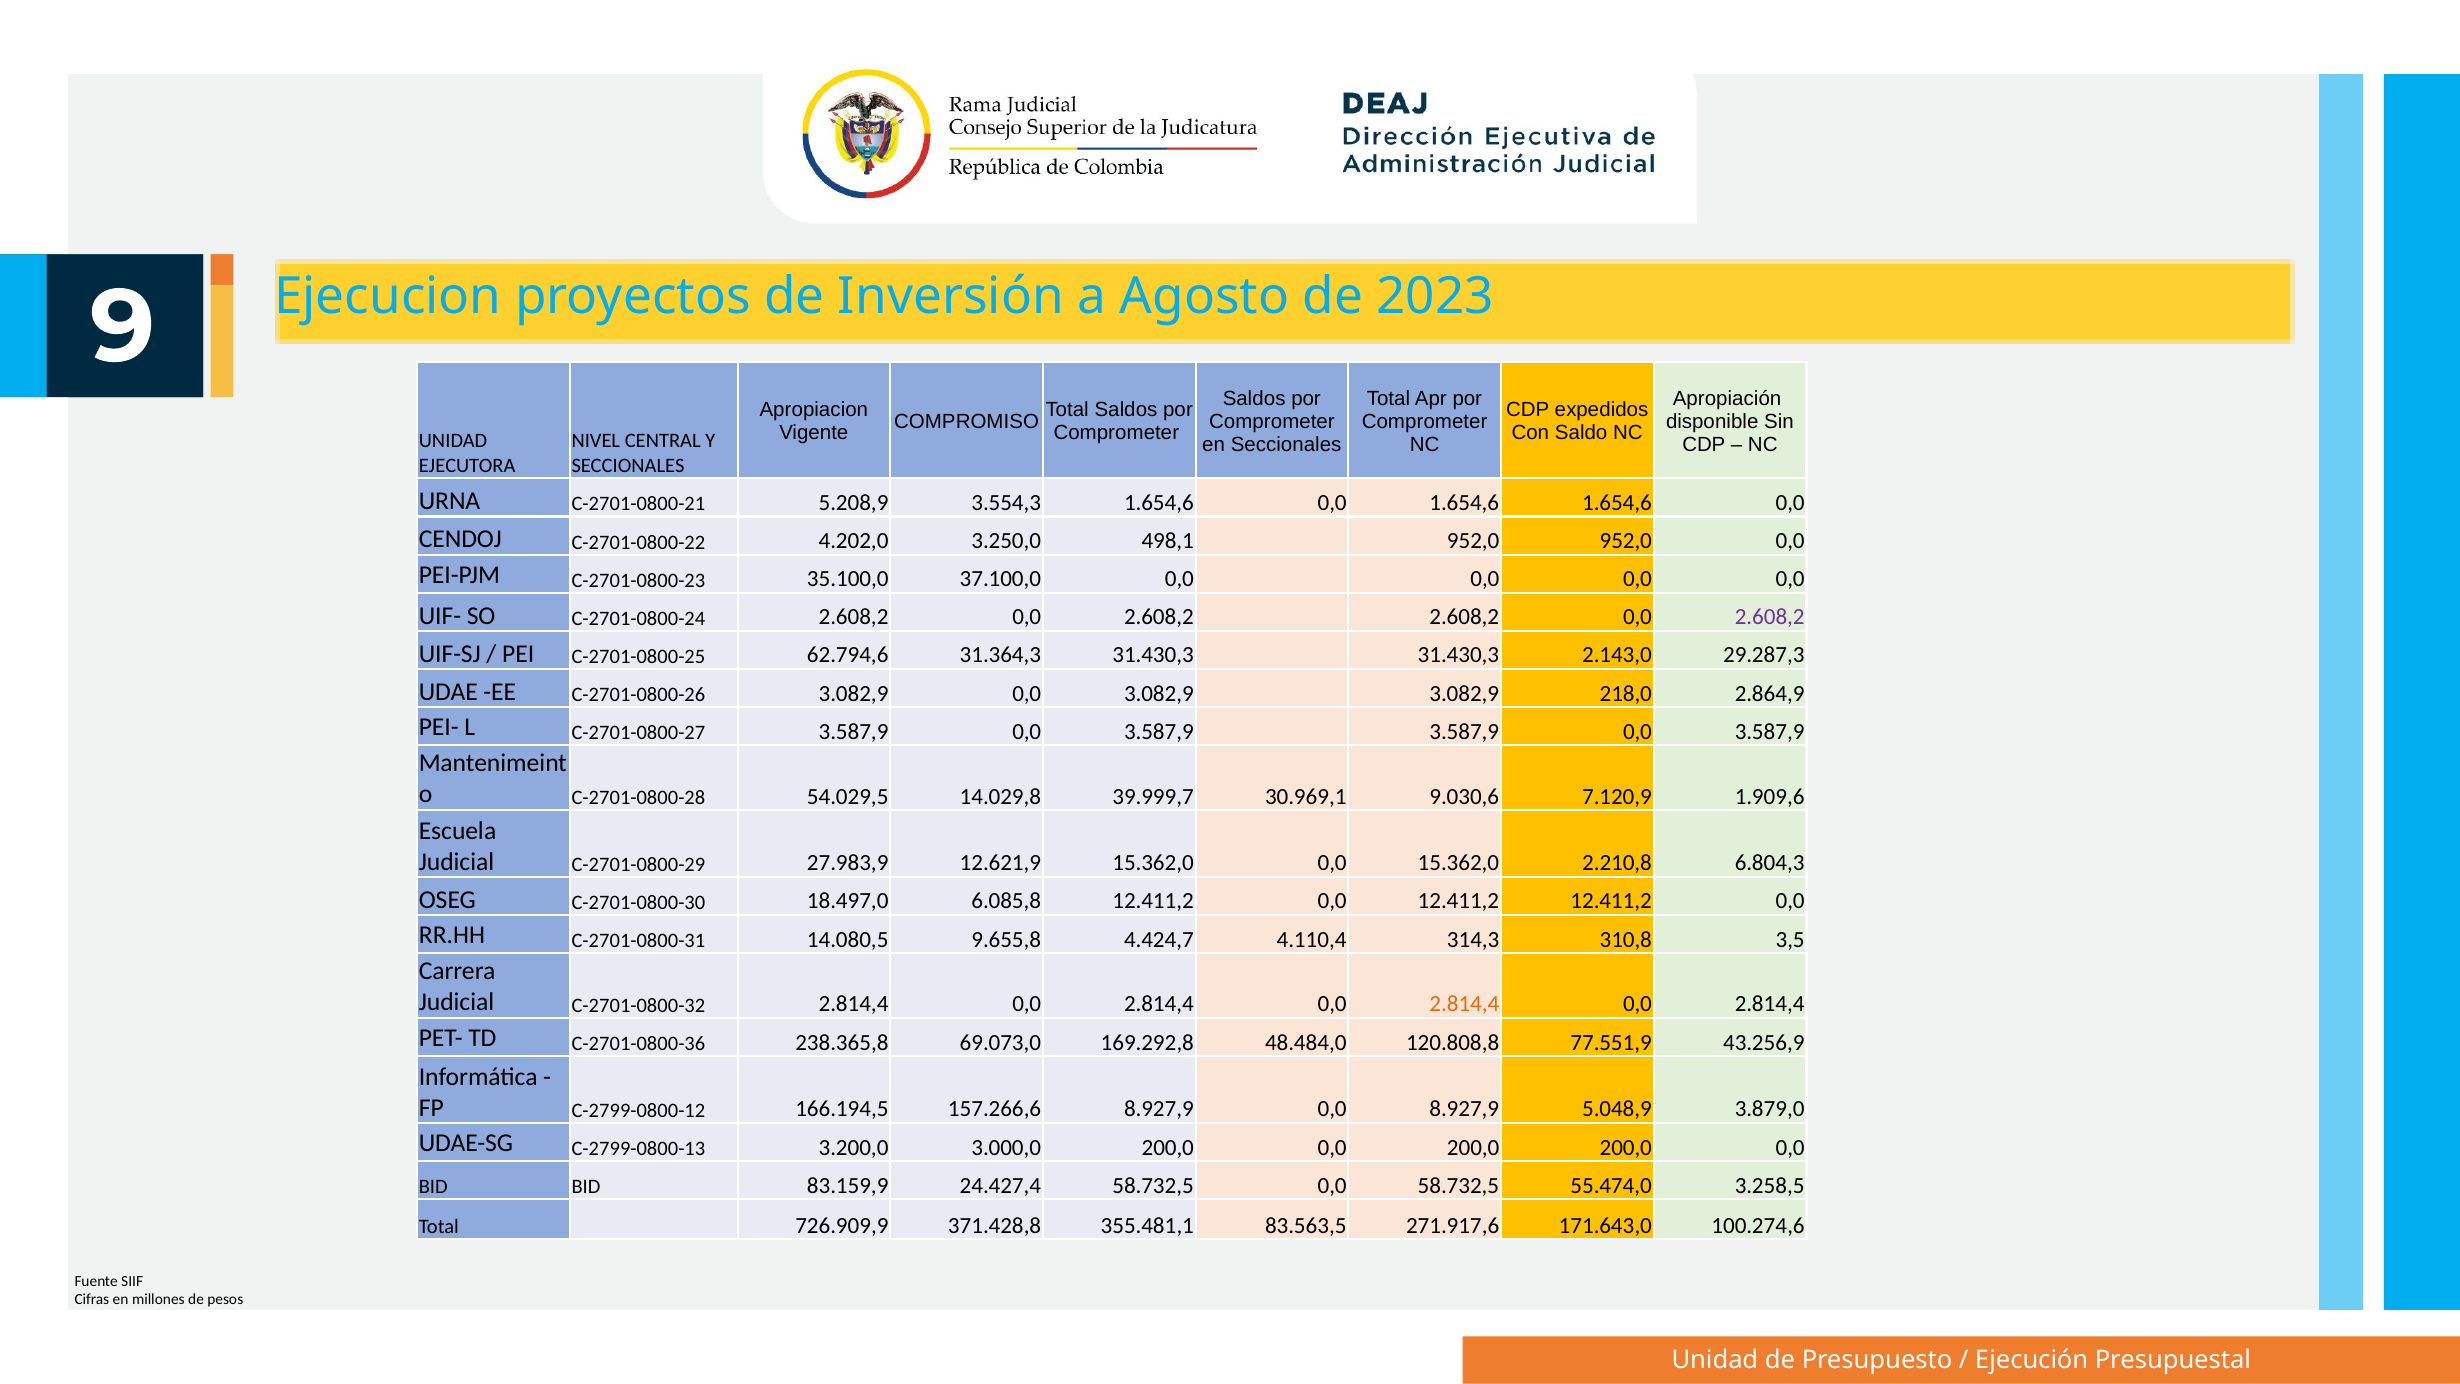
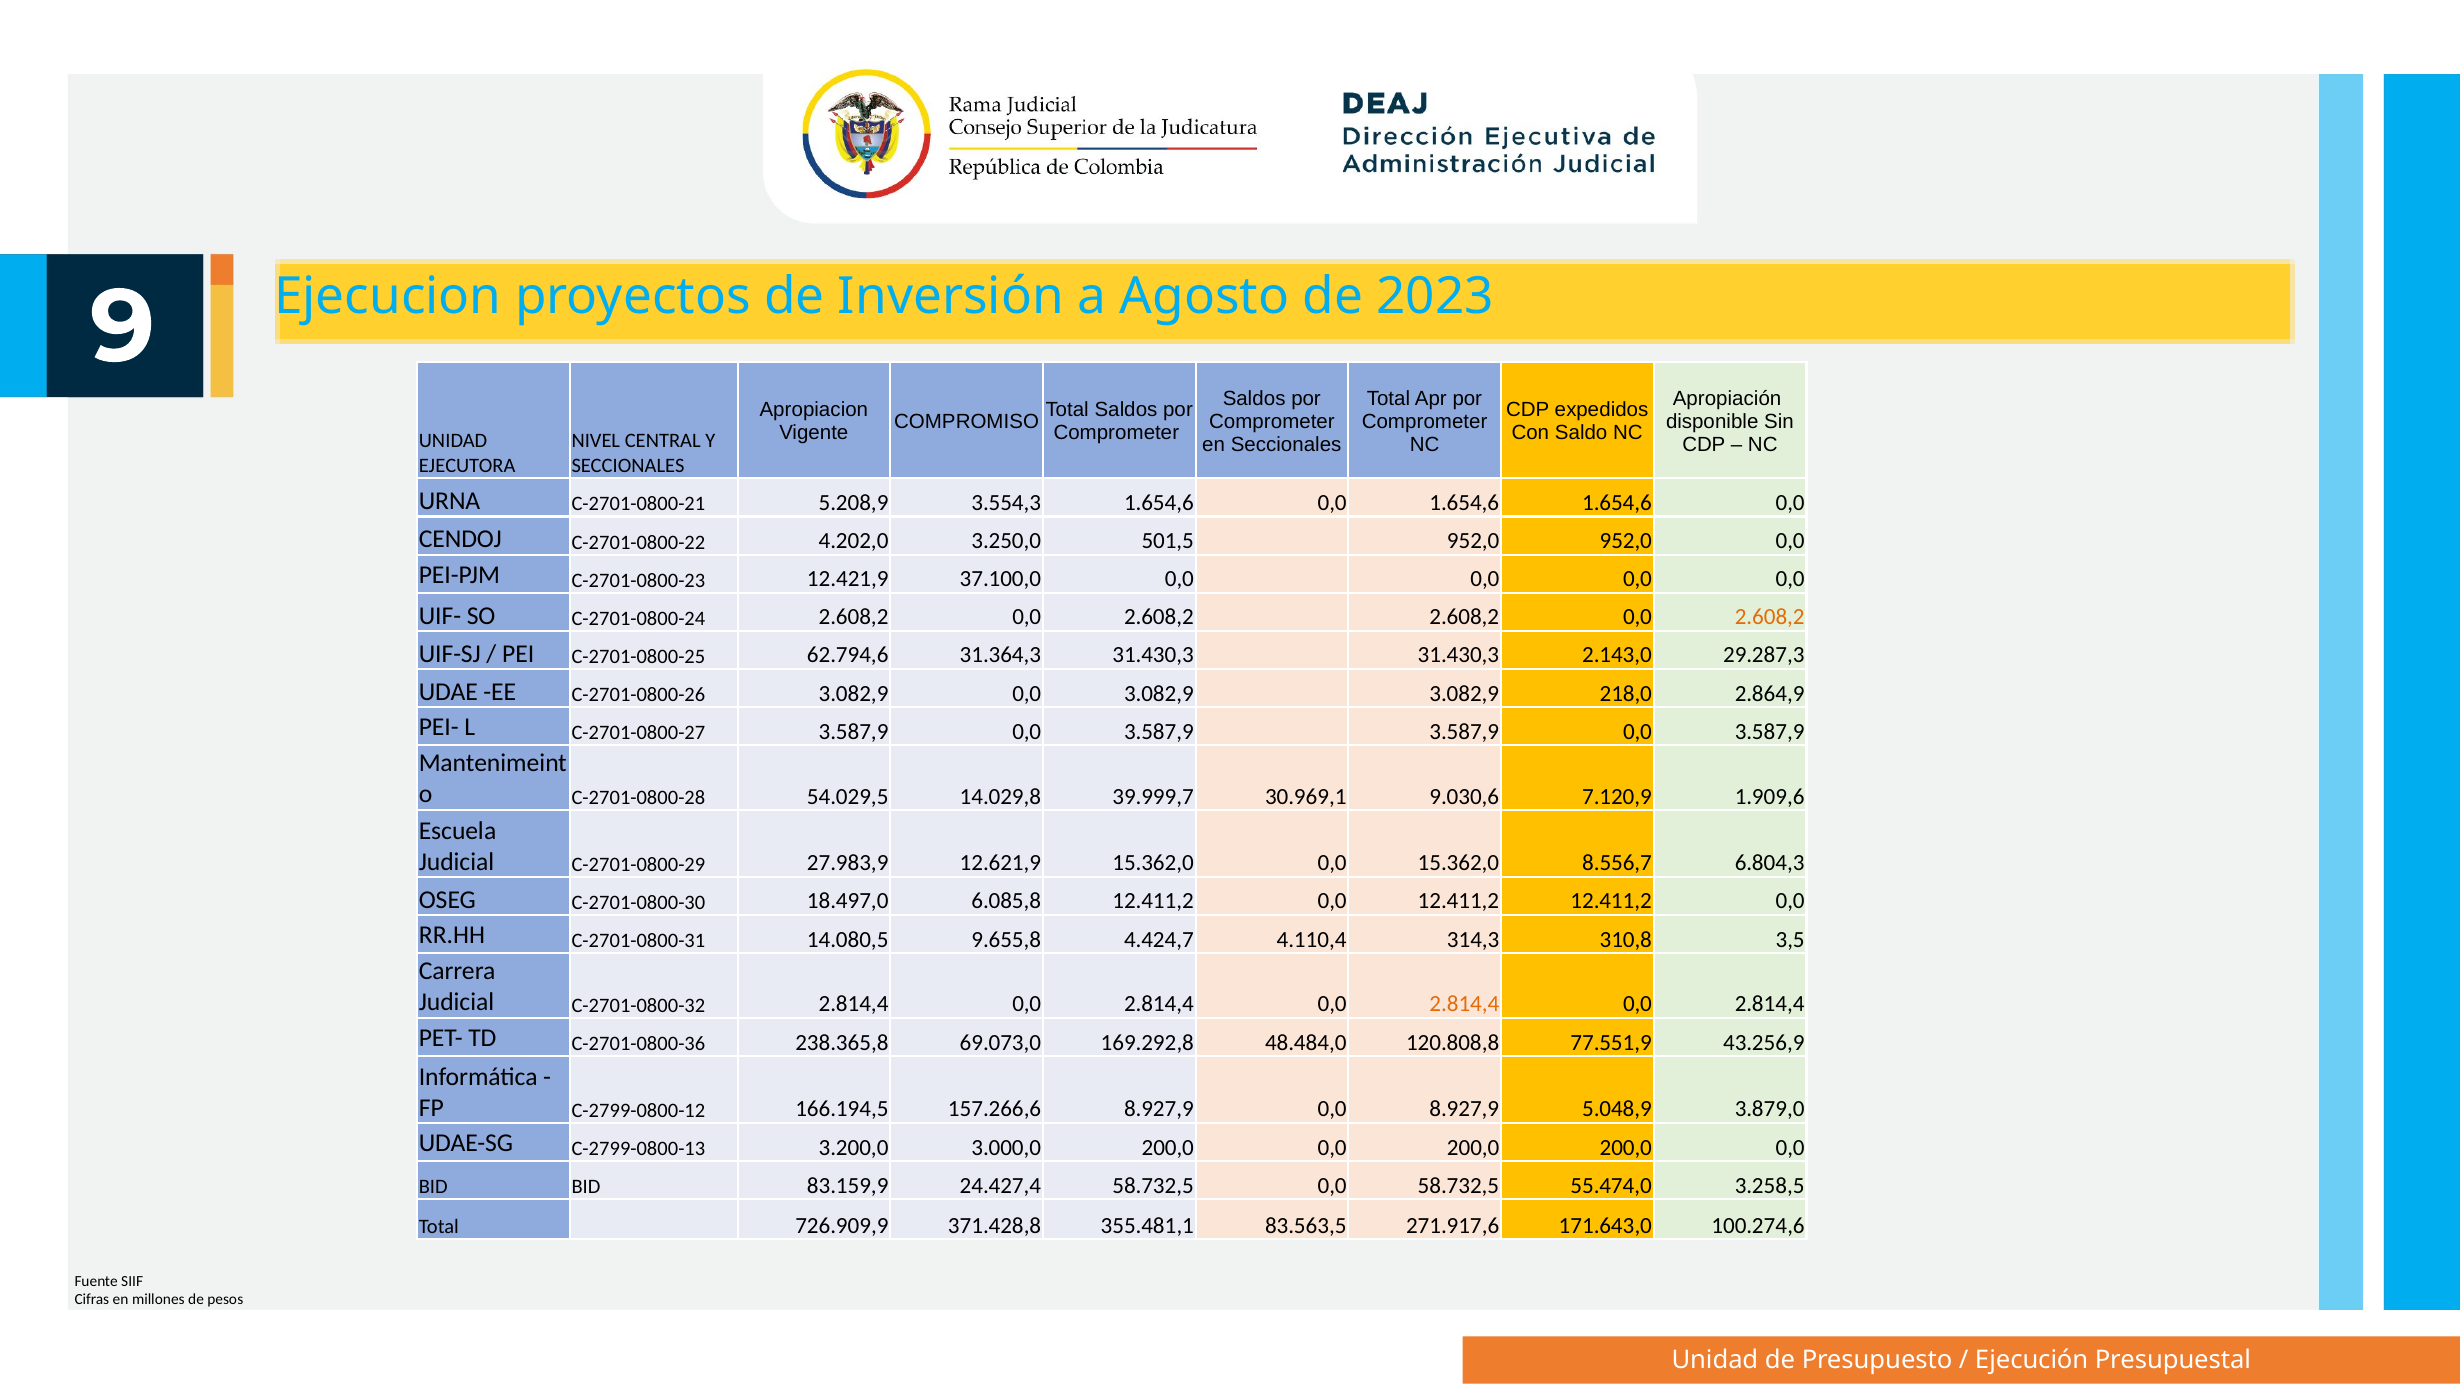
498,1: 498,1 -> 501,5
35.100,0: 35.100,0 -> 12.421,9
2.608,2 at (1770, 617) colour: purple -> orange
2.210,8: 2.210,8 -> 8.556,7
